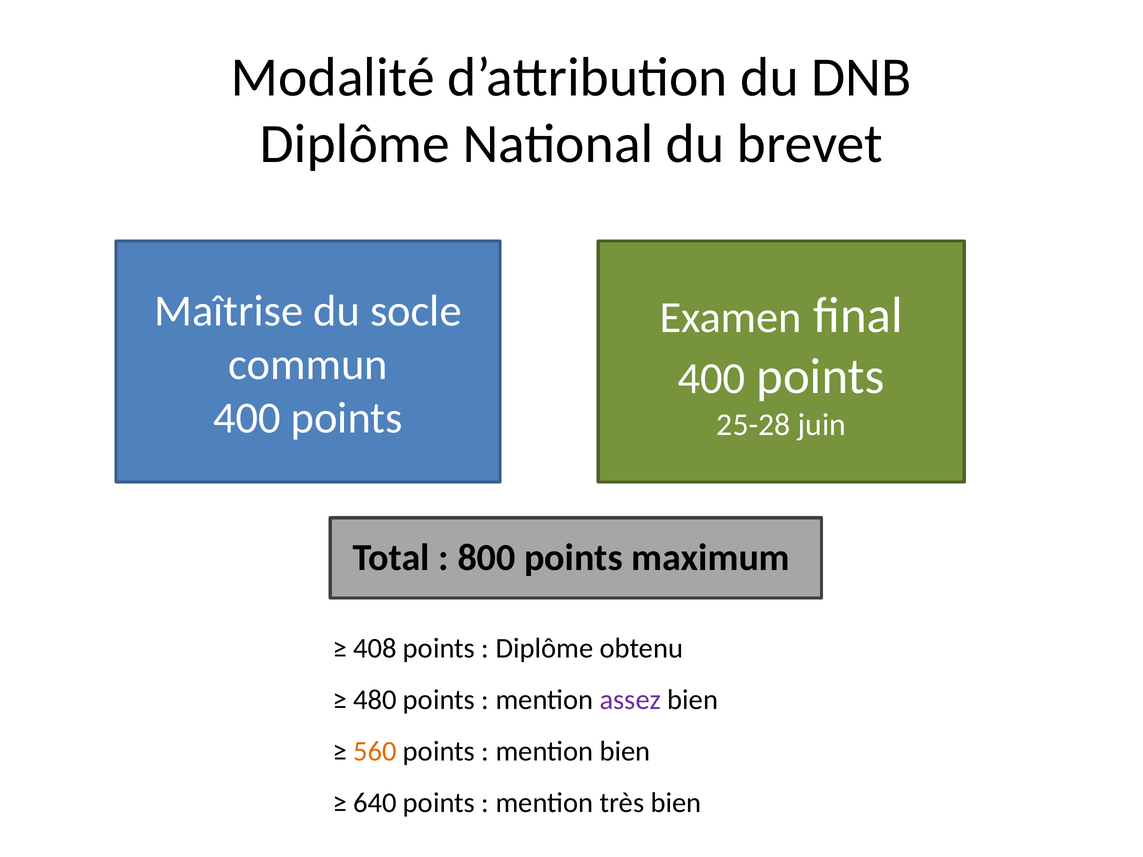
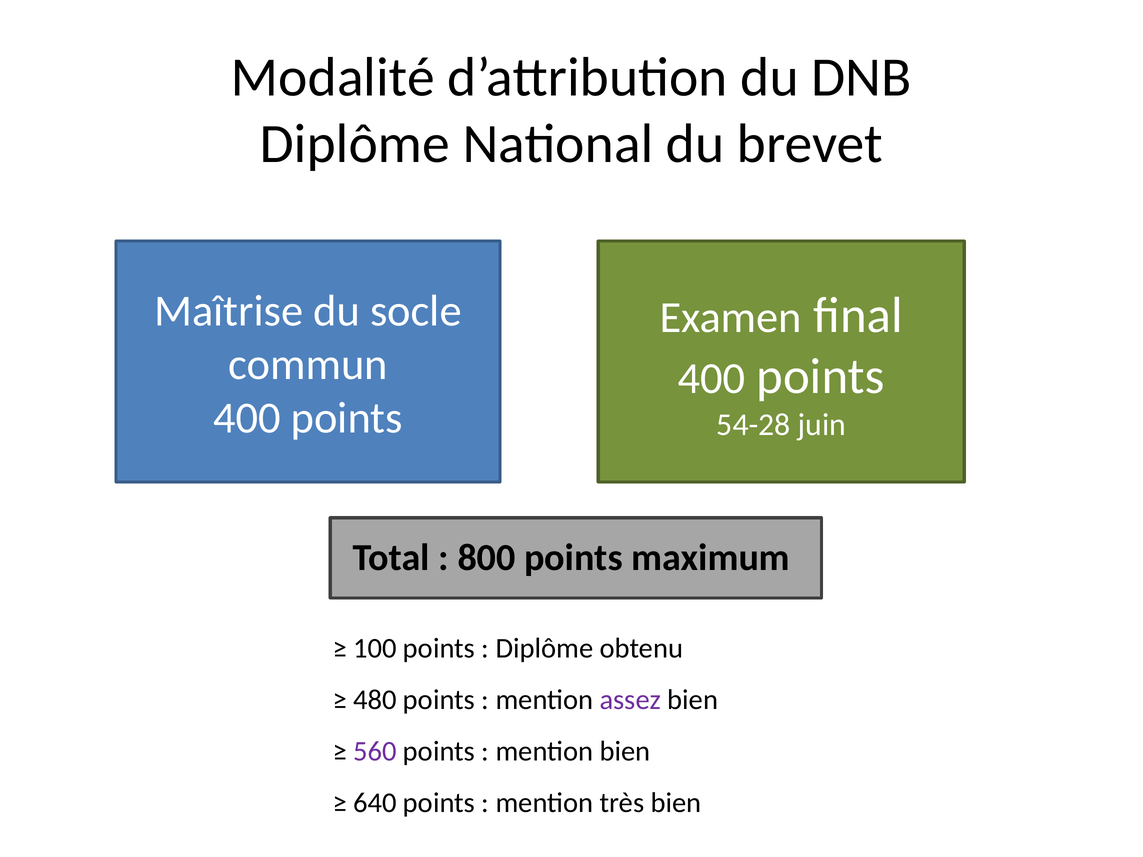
25-28: 25-28 -> 54-28
408: 408 -> 100
560 colour: orange -> purple
